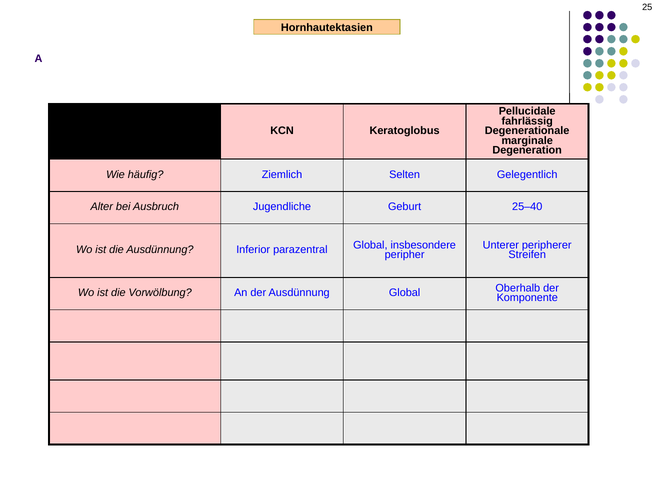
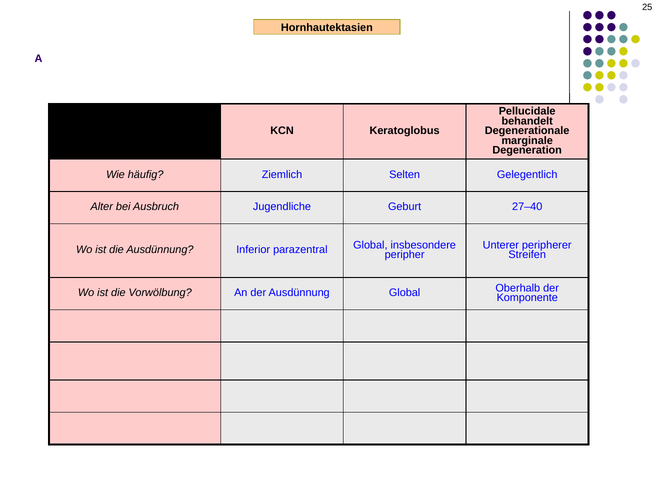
fahrlässig: fahrlässig -> behandelt
25–40: 25–40 -> 27–40
